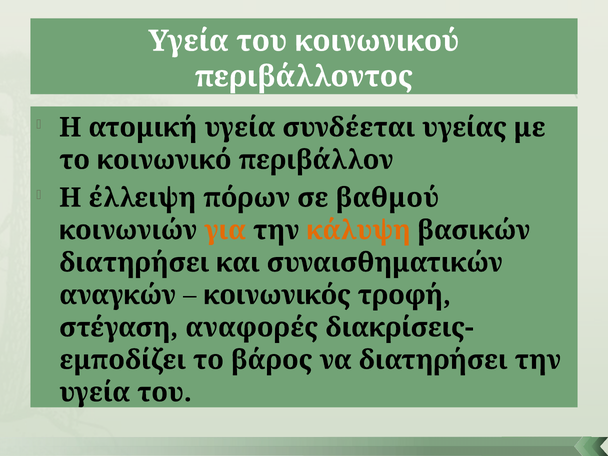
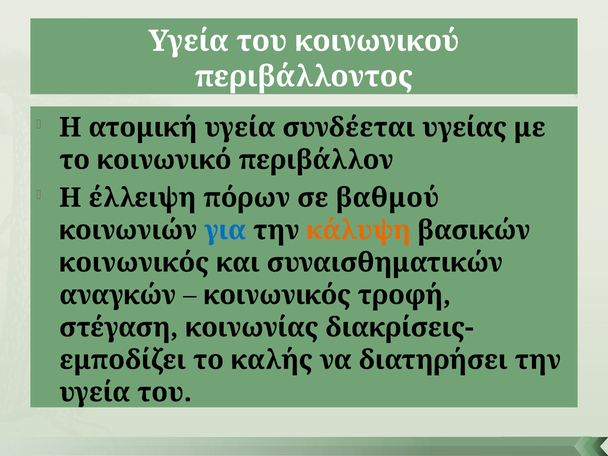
για colour: orange -> blue
διατηρήσει at (134, 263): διατηρήσει -> κοινωνικός
αναφορές: αναφορές -> κοινωνίας
βάρος: βάρος -> καλής
